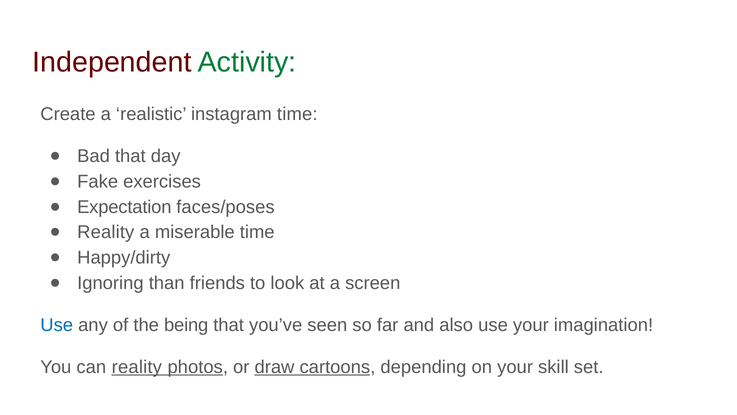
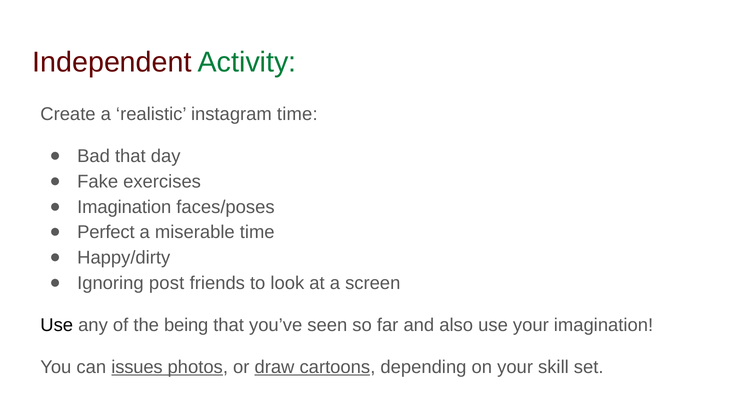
Expectation at (124, 207): Expectation -> Imagination
Reality at (106, 232): Reality -> Perfect
than: than -> post
Use at (57, 325) colour: blue -> black
can reality: reality -> issues
